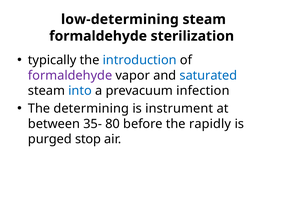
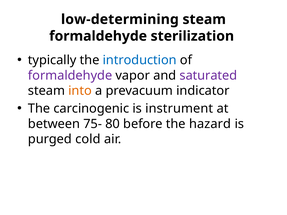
saturated colour: blue -> purple
into colour: blue -> orange
infection: infection -> indicator
determining: determining -> carcinogenic
35-: 35- -> 75-
rapidly: rapidly -> hazard
stop: stop -> cold
